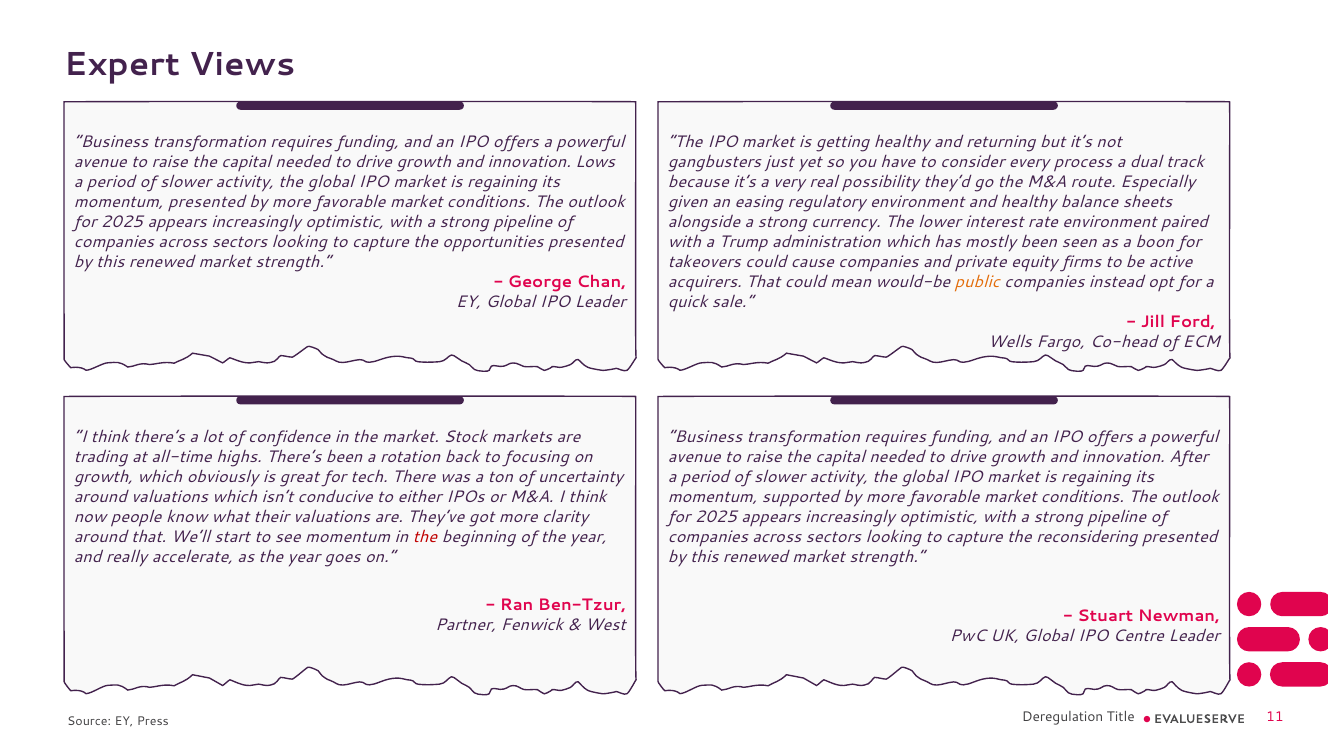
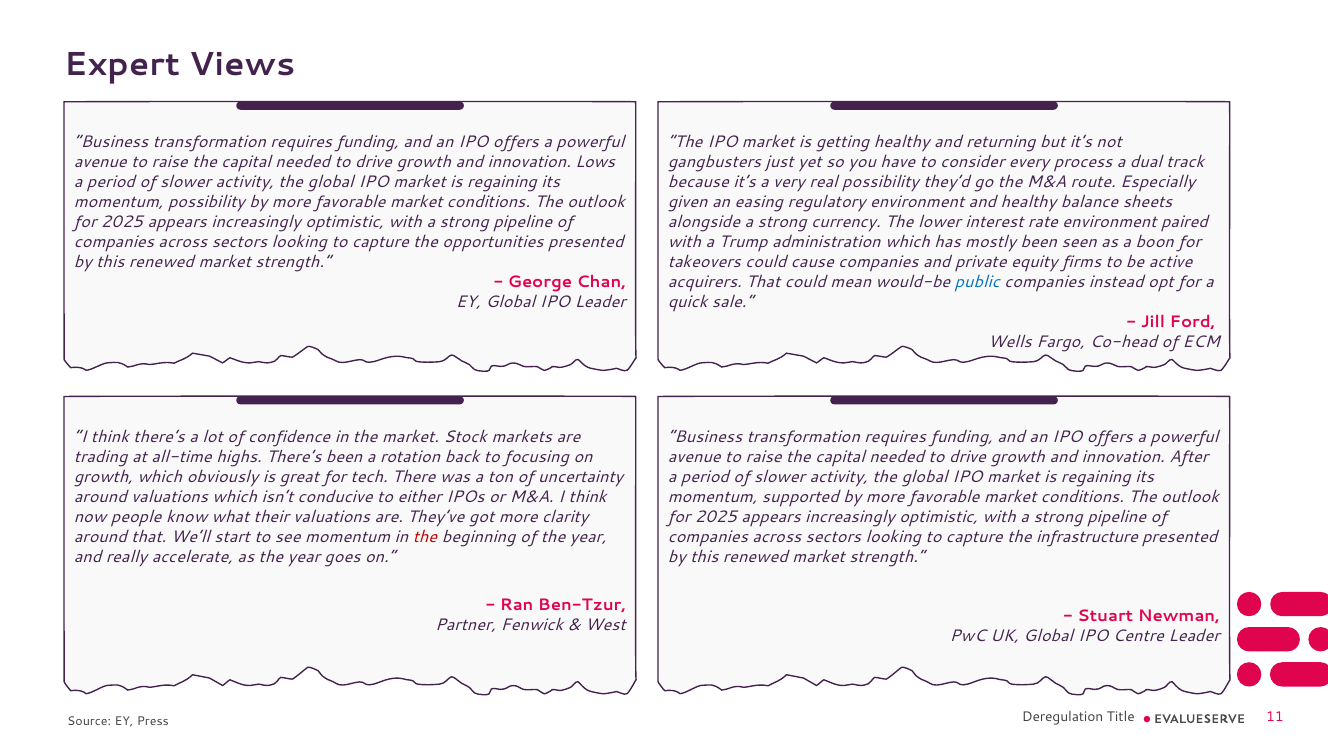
momentum presented: presented -> possibility
public colour: orange -> blue
reconsidering: reconsidering -> infrastructure
